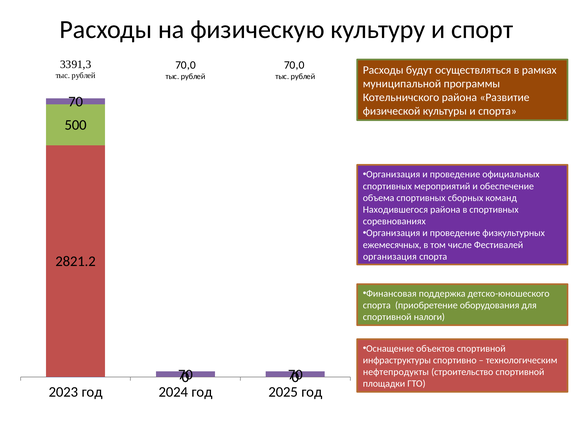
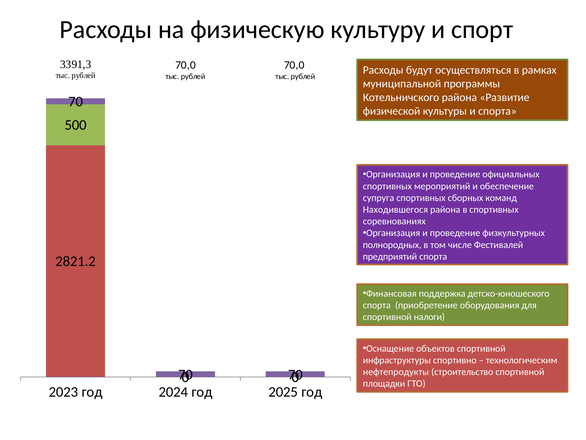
объема: объема -> супруга
ежемесячных: ежемесячных -> полнородных
организация at (390, 256): организация -> предприятий
